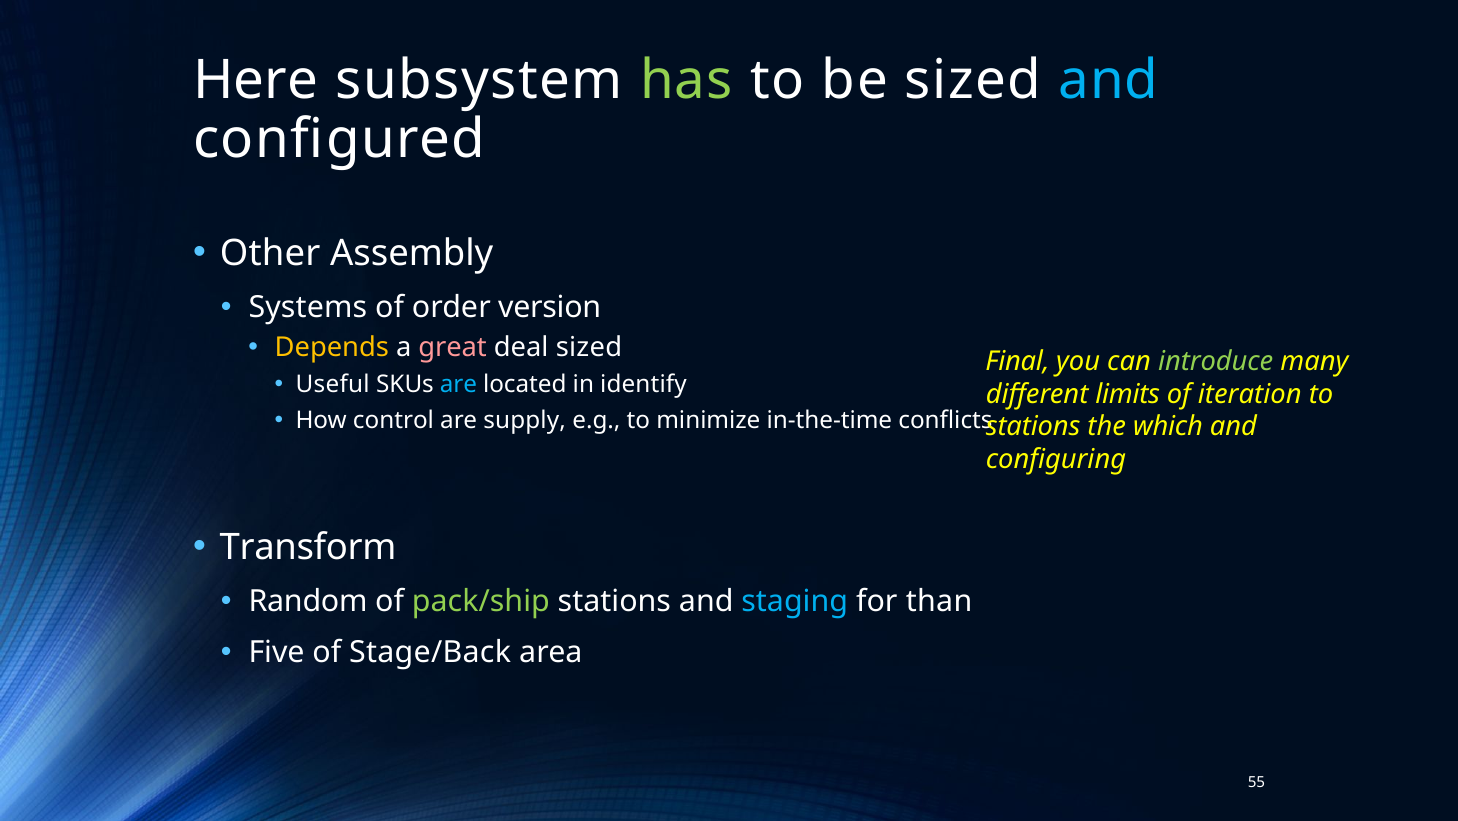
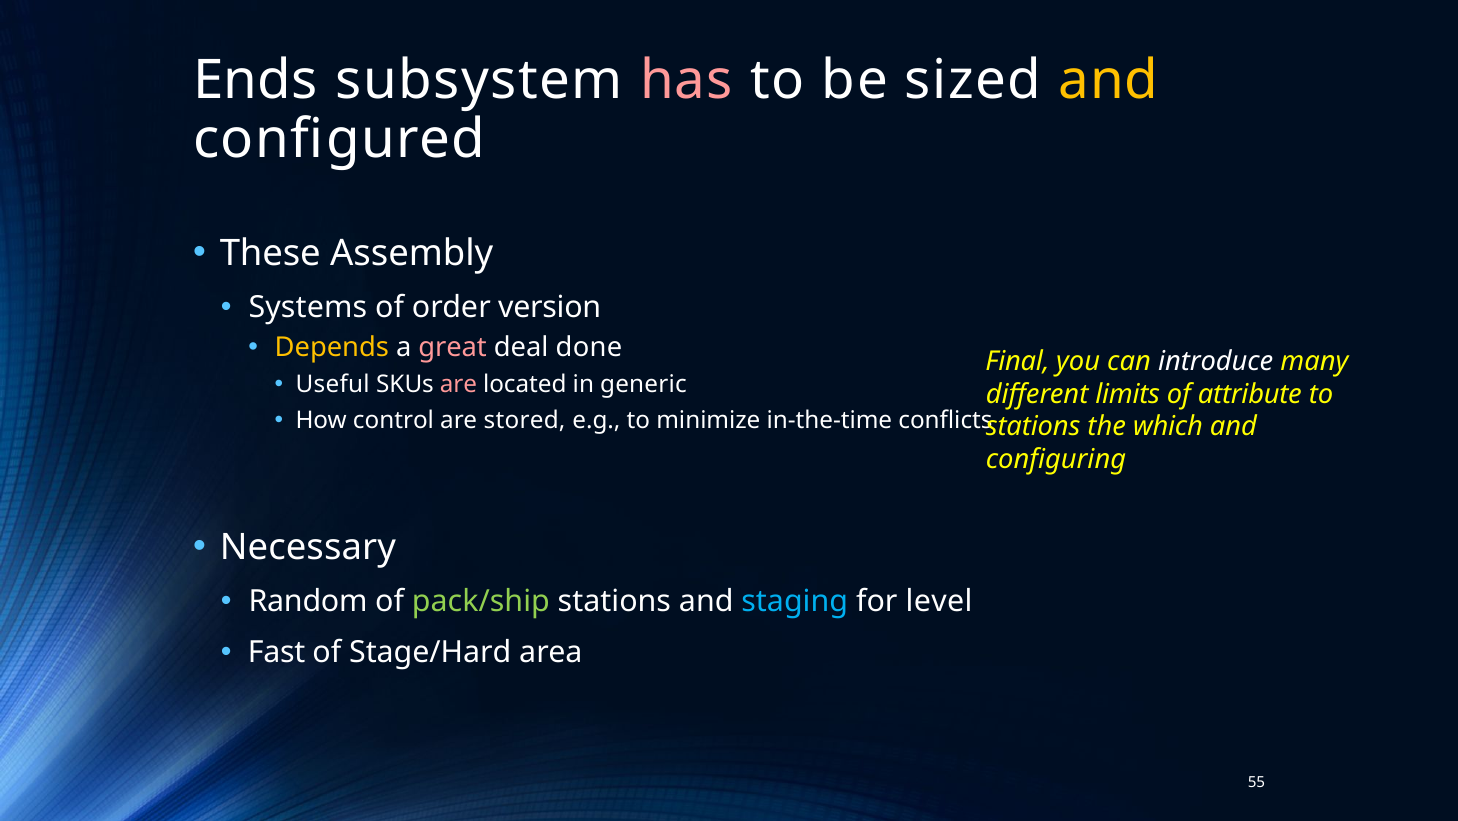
Here: Here -> Ends
has colour: light green -> pink
and at (1109, 80) colour: light blue -> yellow
Other: Other -> These
deal sized: sized -> done
introduce colour: light green -> white
are at (458, 384) colour: light blue -> pink
identify: identify -> generic
iteration: iteration -> attribute
supply: supply -> stored
Transform: Transform -> Necessary
than: than -> level
Five: Five -> Fast
Stage/Back: Stage/Back -> Stage/Hard
